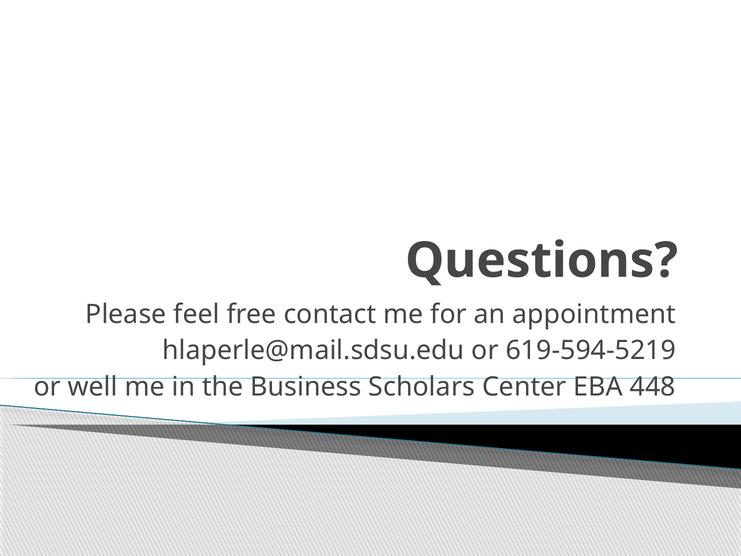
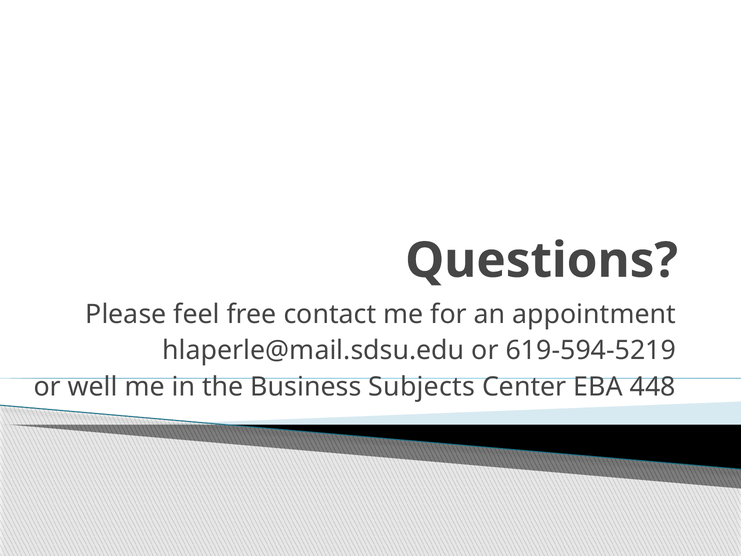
Scholars: Scholars -> Subjects
